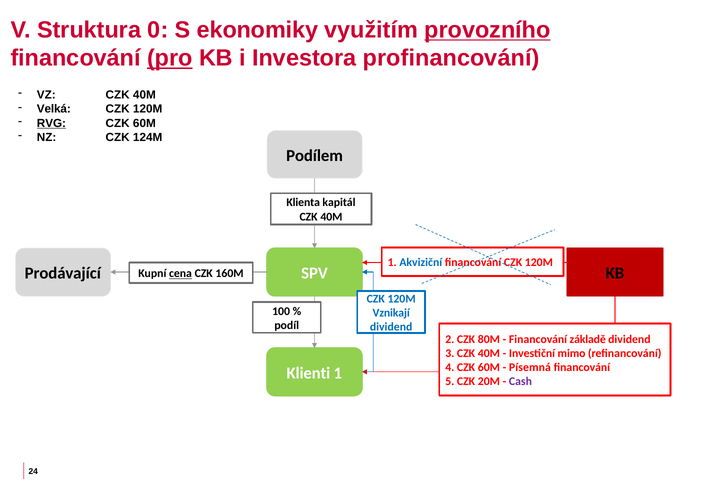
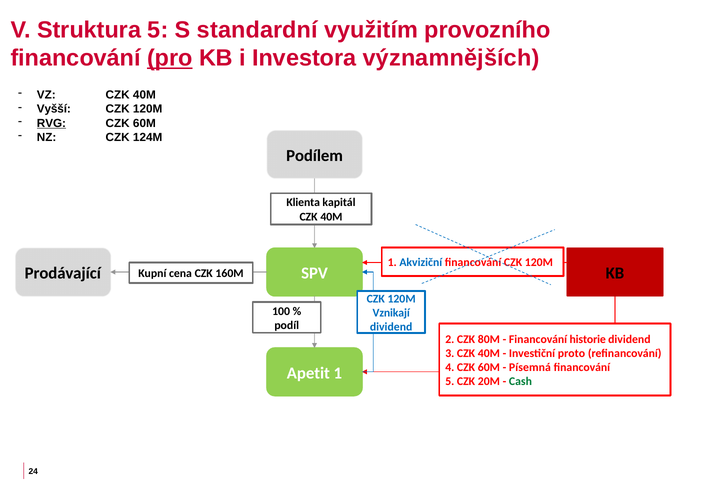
Struktura 0: 0 -> 5
ekonomiky: ekonomiky -> standardní
provozního underline: present -> none
profinancování: profinancování -> významnějších
Velká: Velká -> Vyšší
cena underline: present -> none
základě: základě -> historie
mimo: mimo -> proto
Klienti: Klienti -> Apetit
Cash colour: purple -> green
